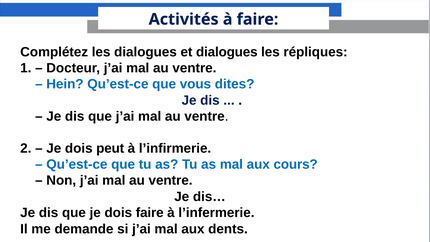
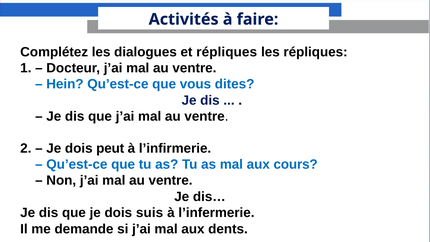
et dialogues: dialogues -> répliques
dois faire: faire -> suis
